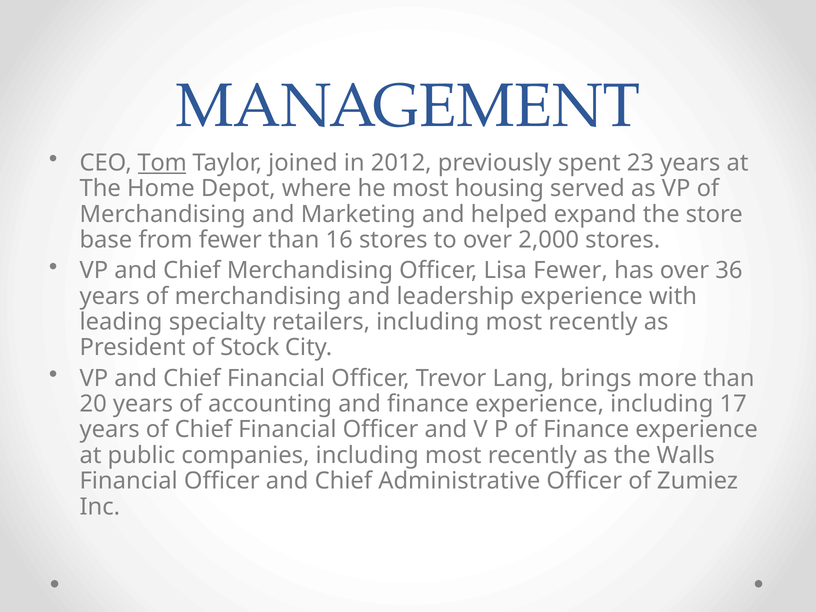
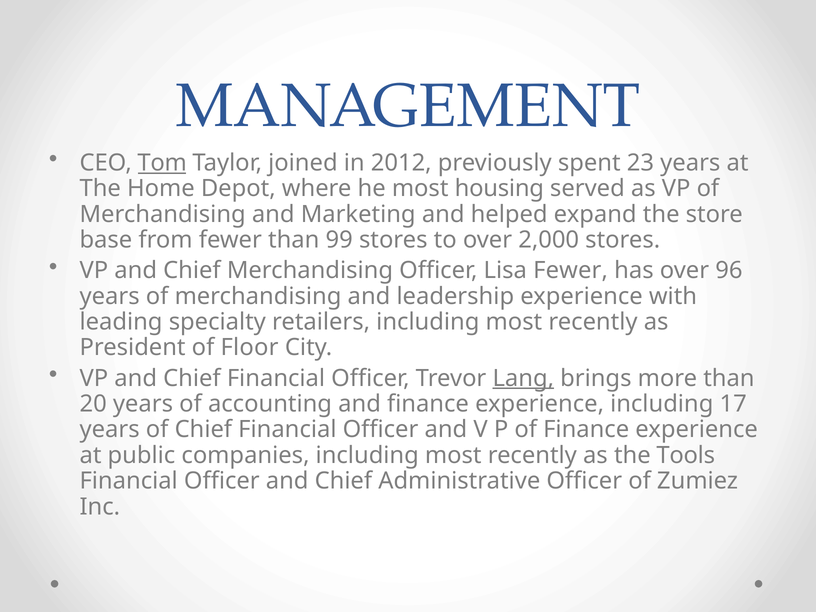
16: 16 -> 99
36: 36 -> 96
Stock: Stock -> Floor
Lang underline: none -> present
Walls: Walls -> Tools
